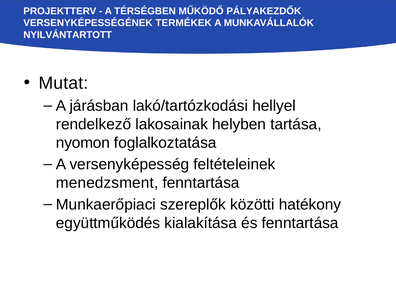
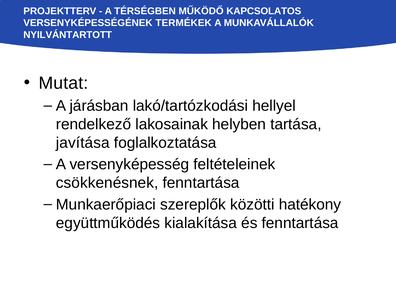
PÁLYAKEZDŐK: PÁLYAKEZDŐK -> KAPCSOLATOS
nyomon: nyomon -> javítása
menedzsment: menedzsment -> csökkenésnek
